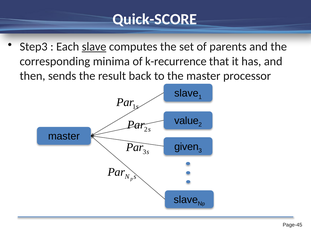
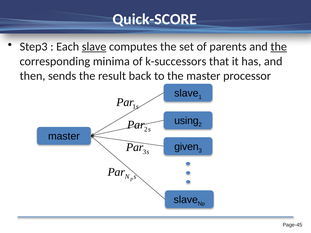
the at (279, 47) underline: none -> present
k-recurrence: k-recurrence -> k-successors
value: value -> using
